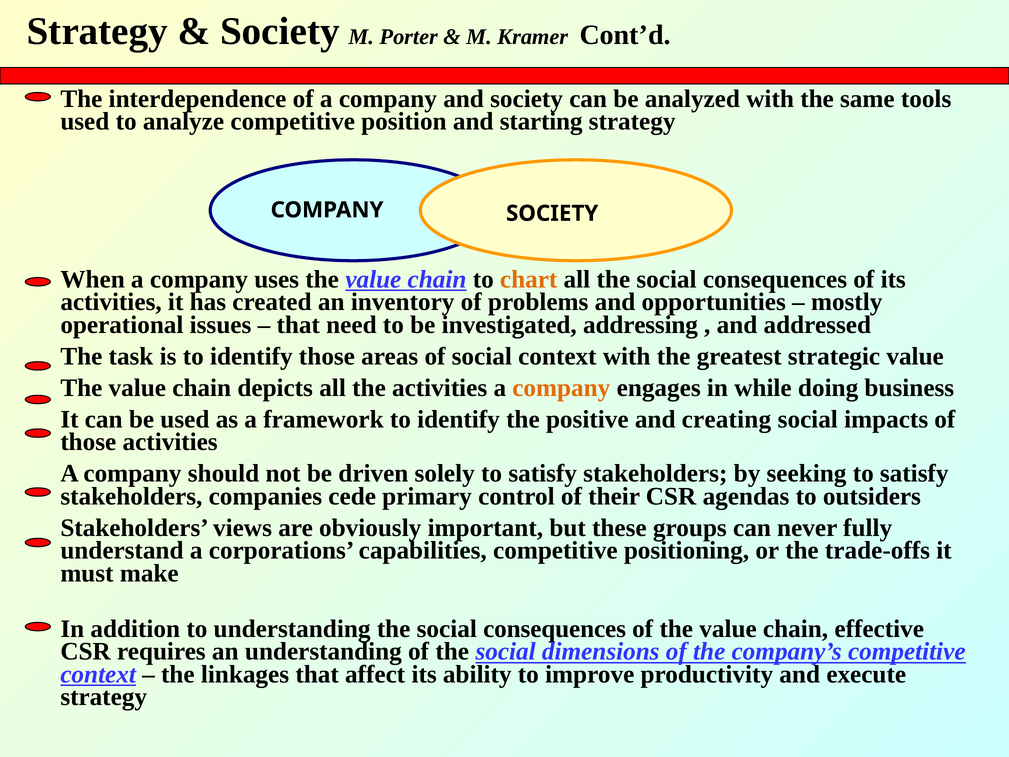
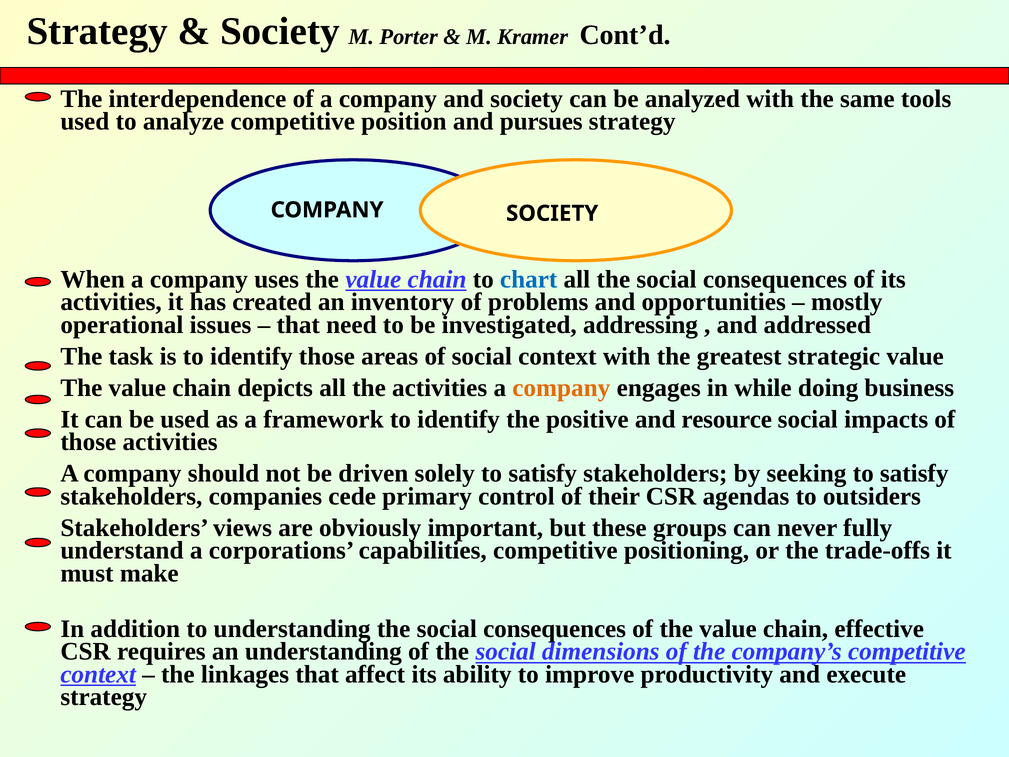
starting: starting -> pursues
chart colour: orange -> blue
creating: creating -> resource
